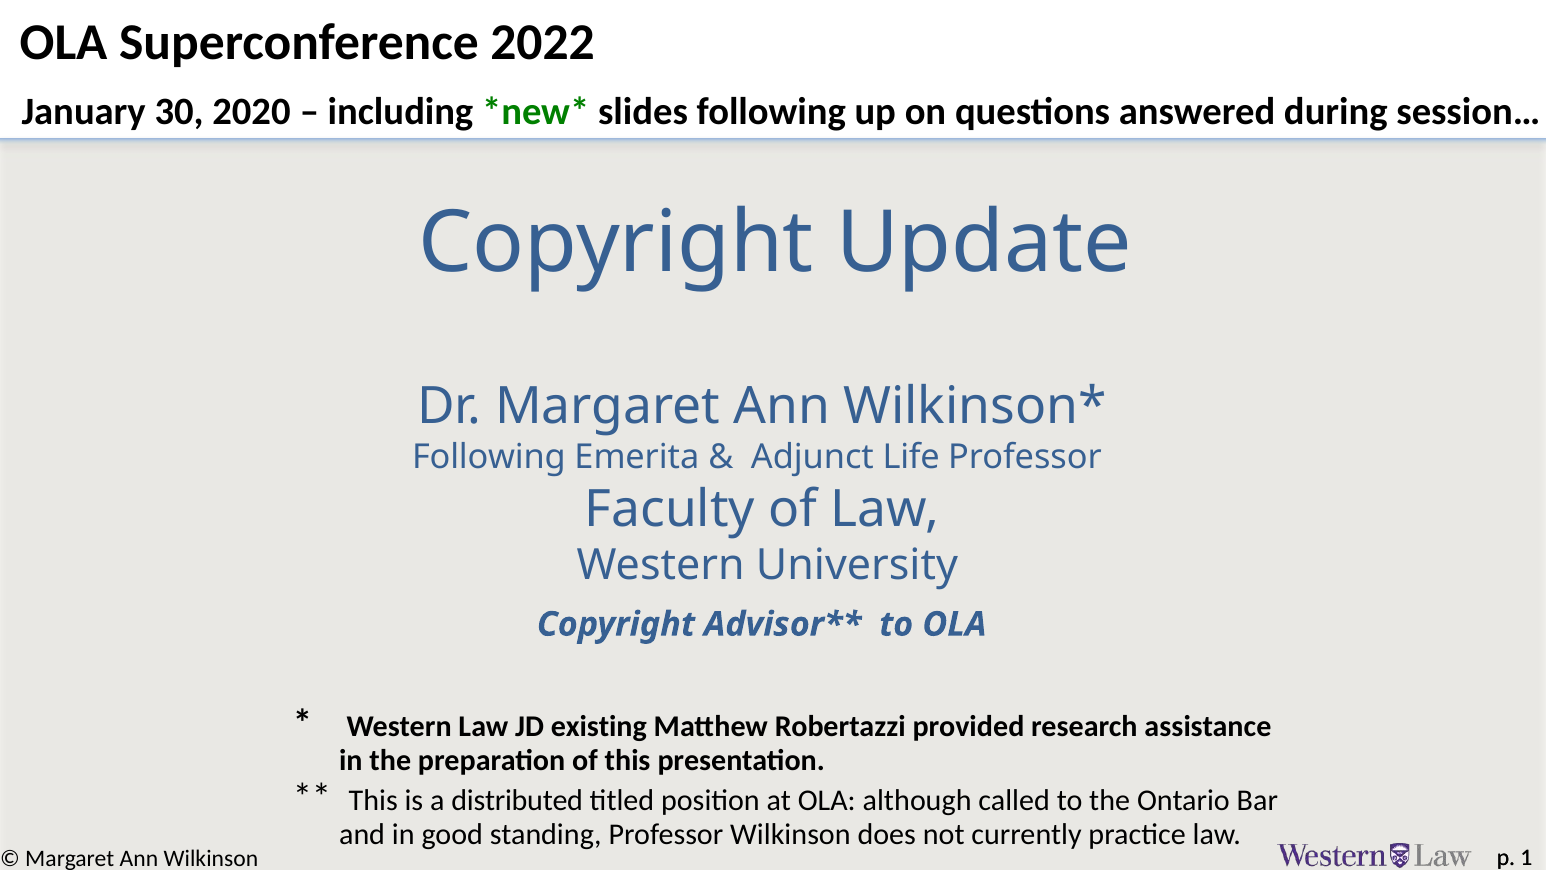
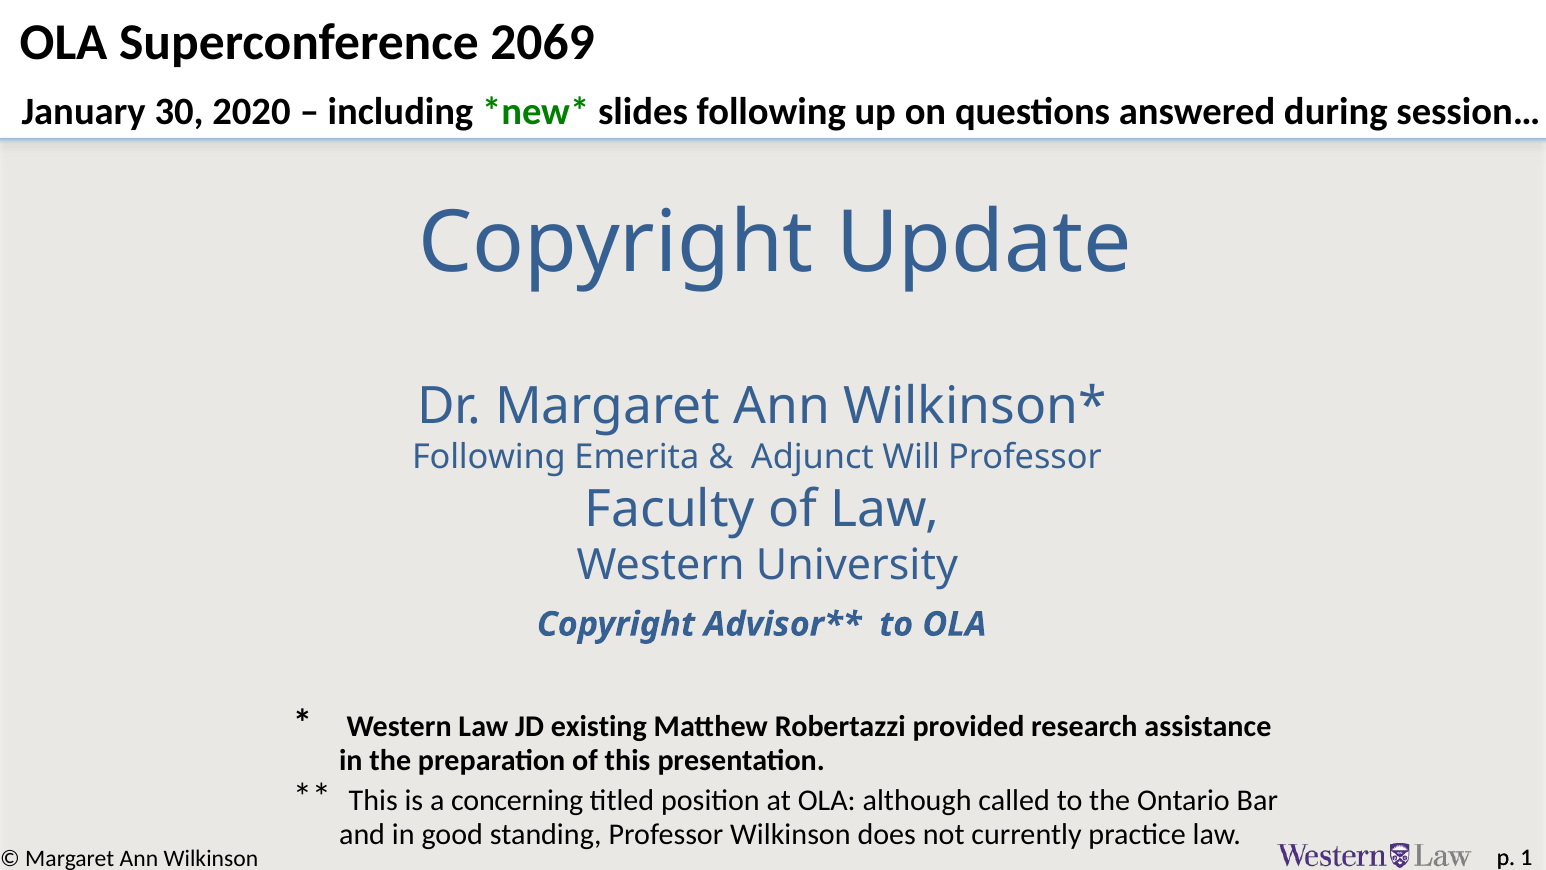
2022: 2022 -> 2069
Life: Life -> Will
distributed: distributed -> concerning
